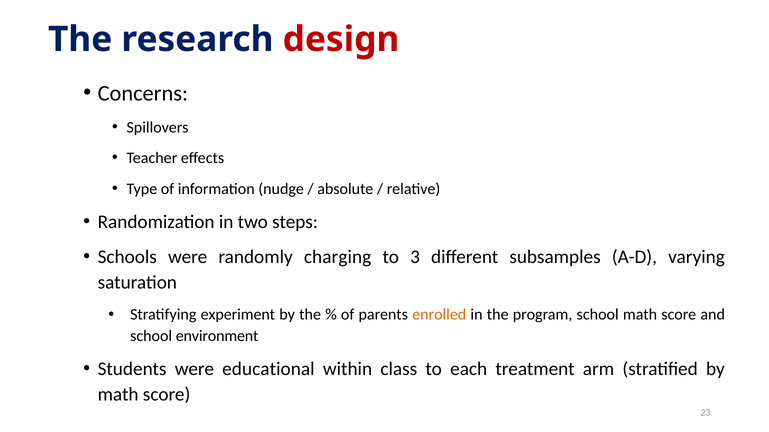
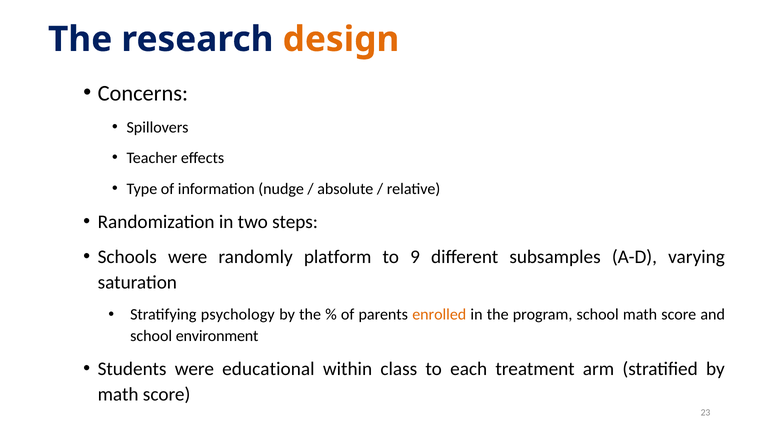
design colour: red -> orange
charging: charging -> platform
3: 3 -> 9
experiment: experiment -> psychology
